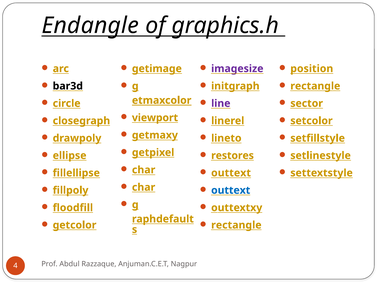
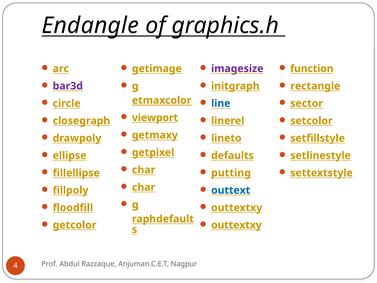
position: position -> function
bar3d colour: black -> purple
line colour: purple -> blue
restores: restores -> defaults
outtext at (231, 173): outtext -> putting
rectangle at (236, 225): rectangle -> outtextxy
